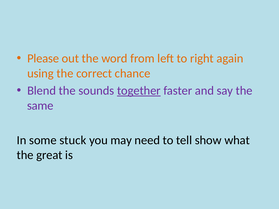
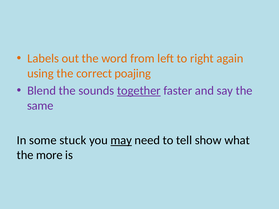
Please: Please -> Labels
chance: chance -> poajing
may underline: none -> present
great: great -> more
